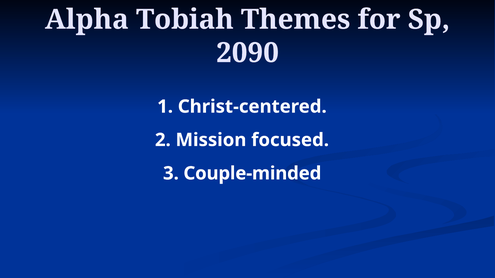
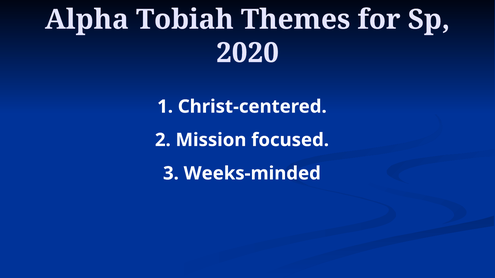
2090: 2090 -> 2020
Couple-minded: Couple-minded -> Weeks-minded
